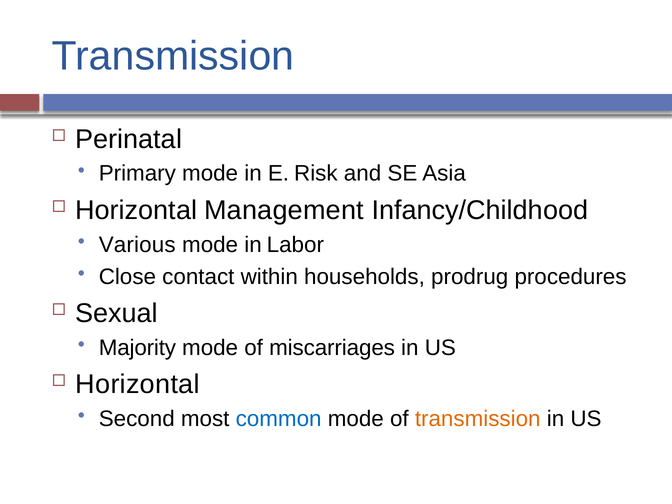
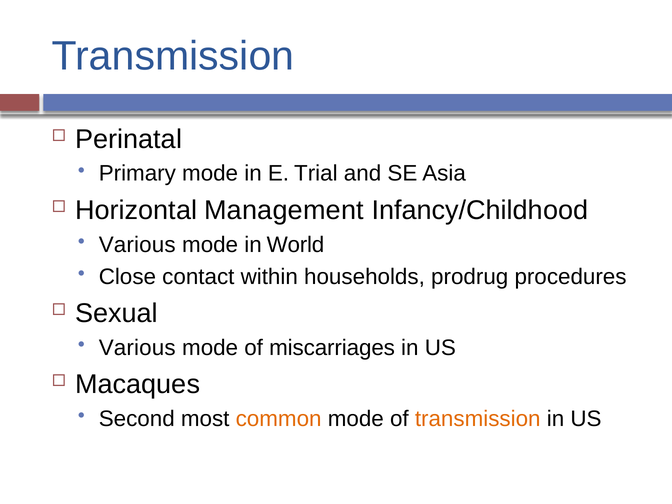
Risk: Risk -> Trial
Labor: Labor -> World
Majority at (137, 348): Majority -> Various
Horizontal at (138, 384): Horizontal -> Macaques
common colour: blue -> orange
